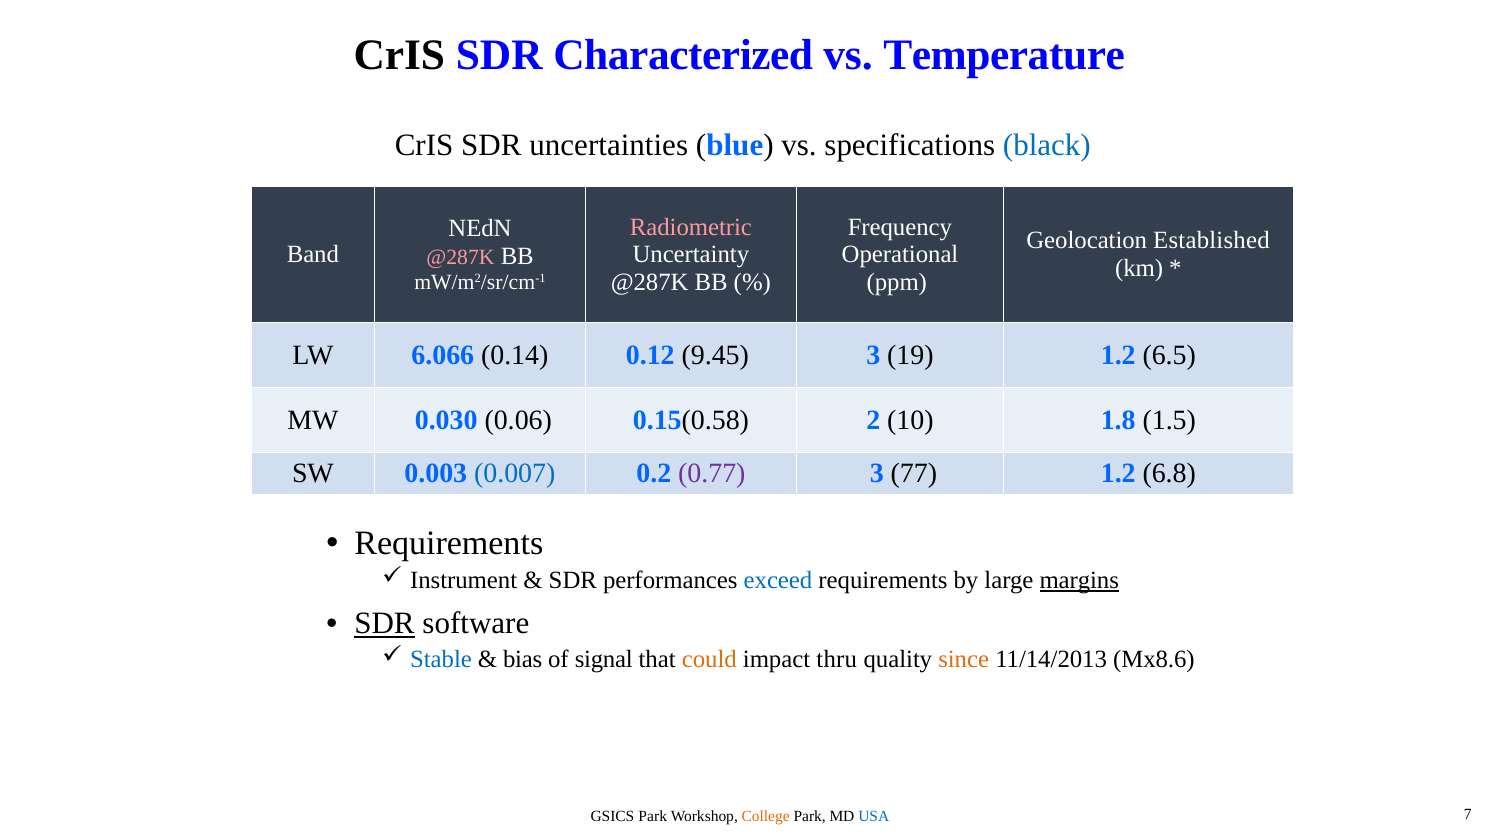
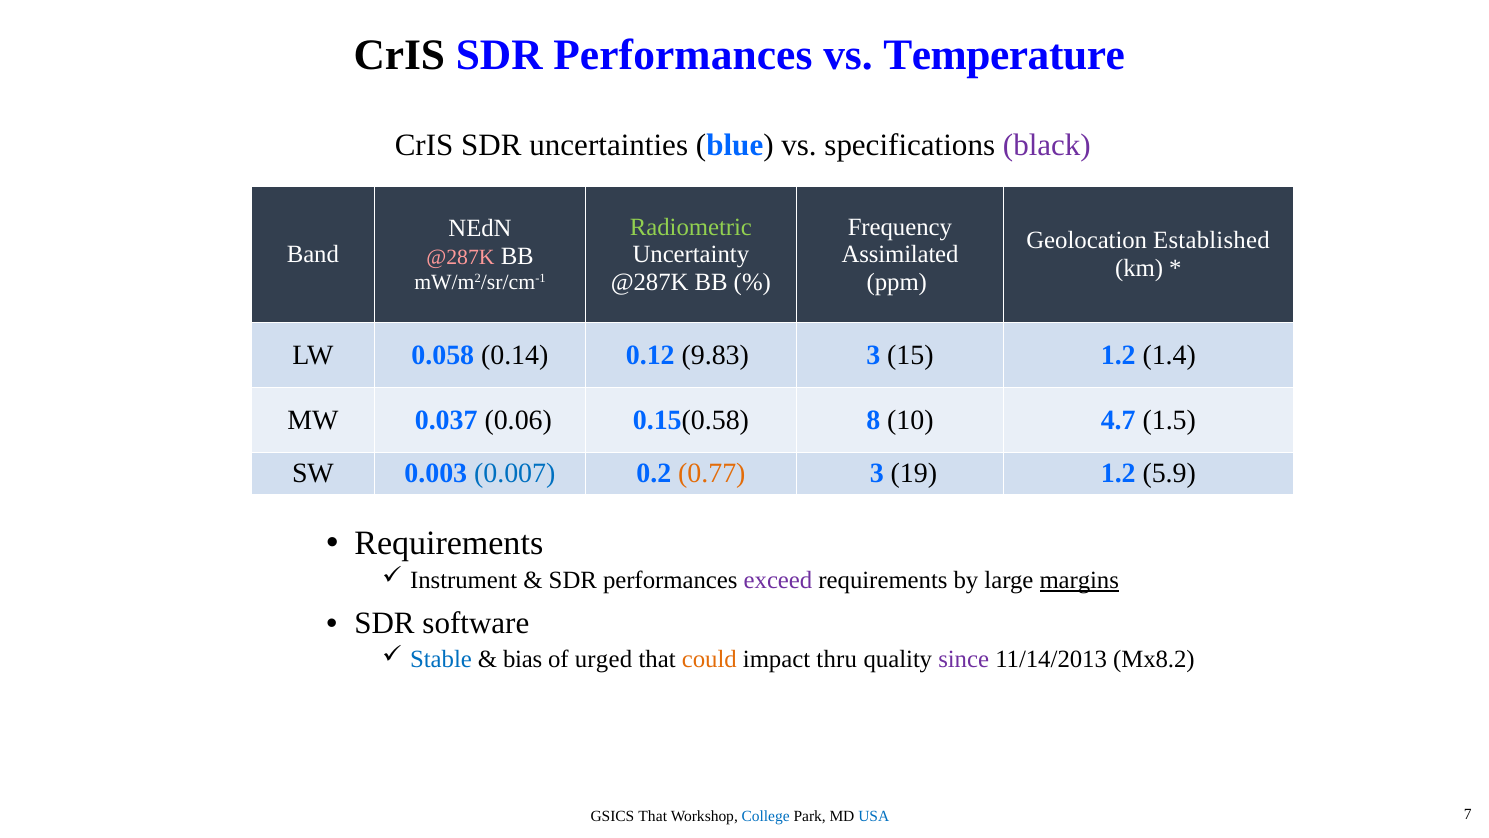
Characterized at (683, 56): Characterized -> Performances
black colour: blue -> purple
Radiometric colour: pink -> light green
Operational: Operational -> Assimilated
6.066: 6.066 -> 0.058
9.45: 9.45 -> 9.83
19: 19 -> 15
6.5: 6.5 -> 1.4
0.030: 0.030 -> 0.037
2: 2 -> 8
1.8: 1.8 -> 4.7
0.77 colour: purple -> orange
77: 77 -> 19
6.8: 6.8 -> 5.9
exceed colour: blue -> purple
SDR at (384, 623) underline: present -> none
signal: signal -> urged
since colour: orange -> purple
Mx8.6: Mx8.6 -> Mx8.2
GSICS Park: Park -> That
College colour: orange -> blue
